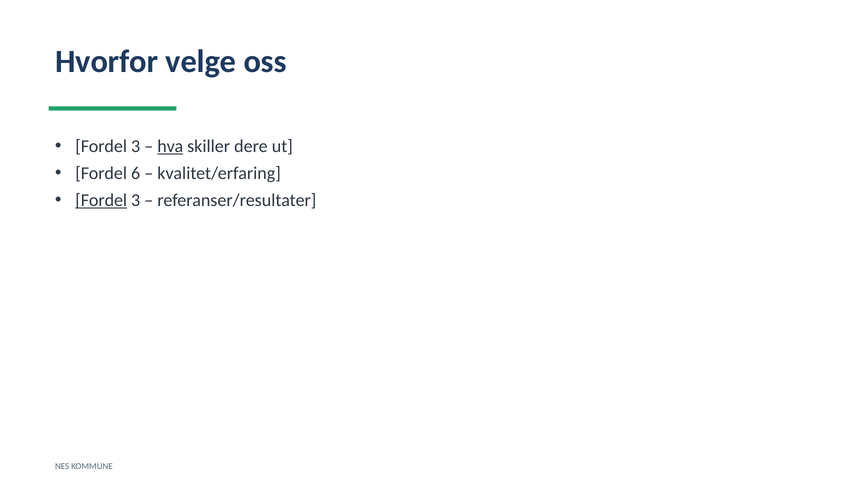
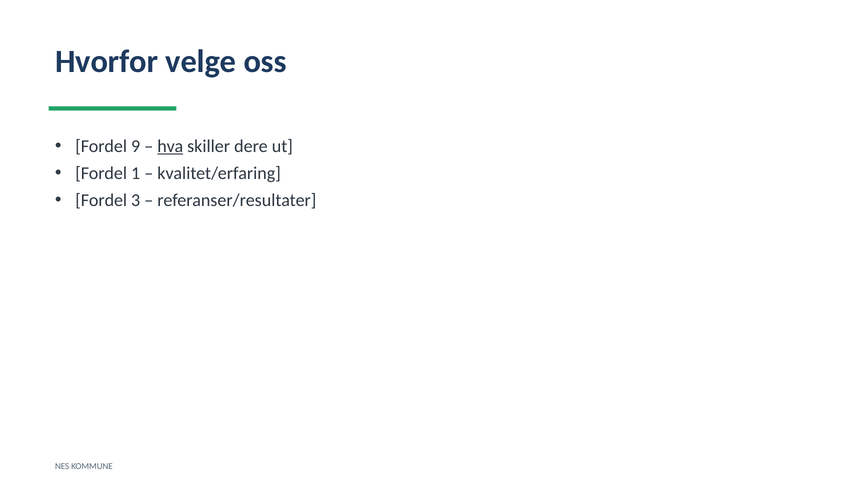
3 at (136, 147): 3 -> 9
6: 6 -> 1
Fordel at (101, 201) underline: present -> none
